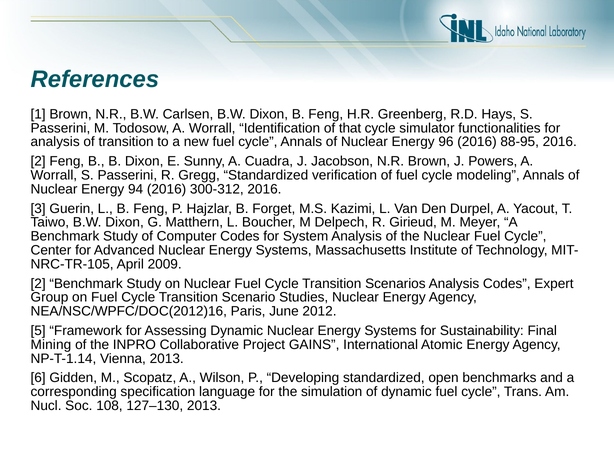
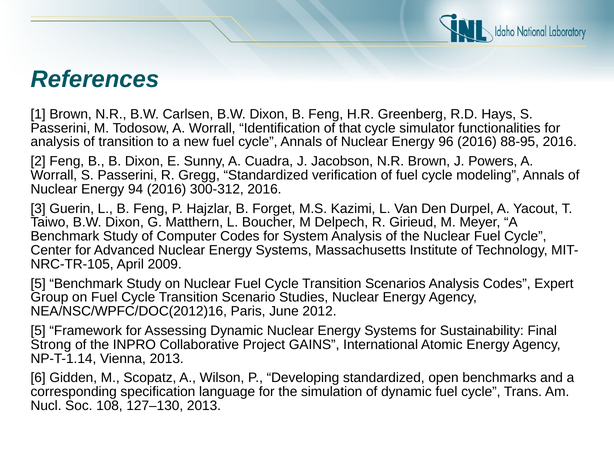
2 at (38, 283): 2 -> 5
Mining: Mining -> Strong
